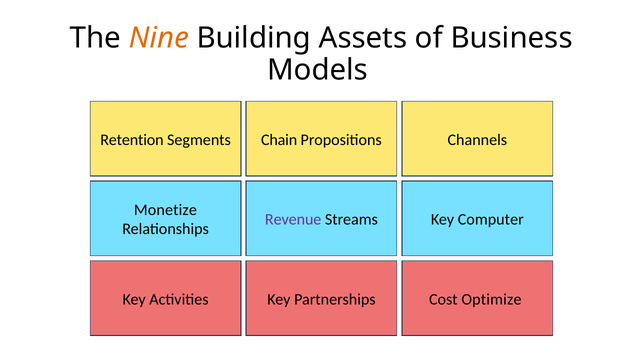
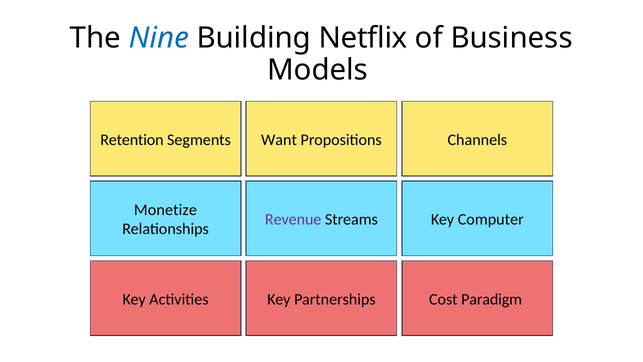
Nine colour: orange -> blue
Assets: Assets -> Netflix
Chain: Chain -> Want
Optimize: Optimize -> Paradigm
